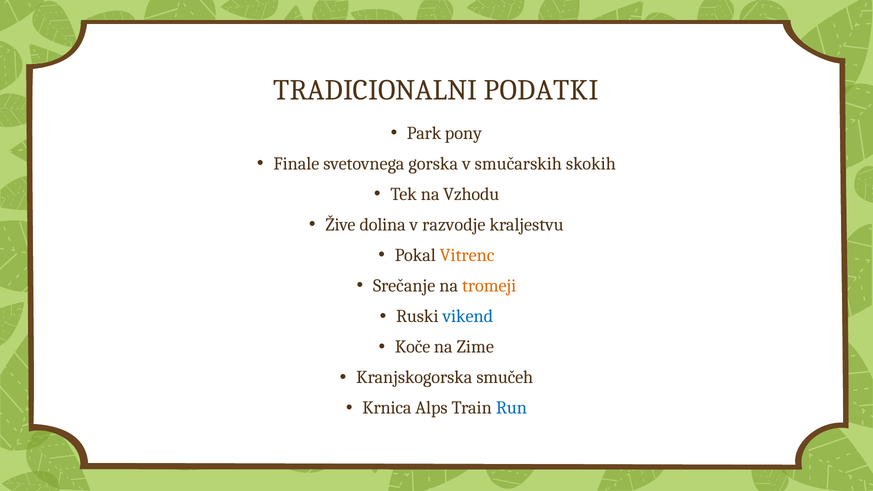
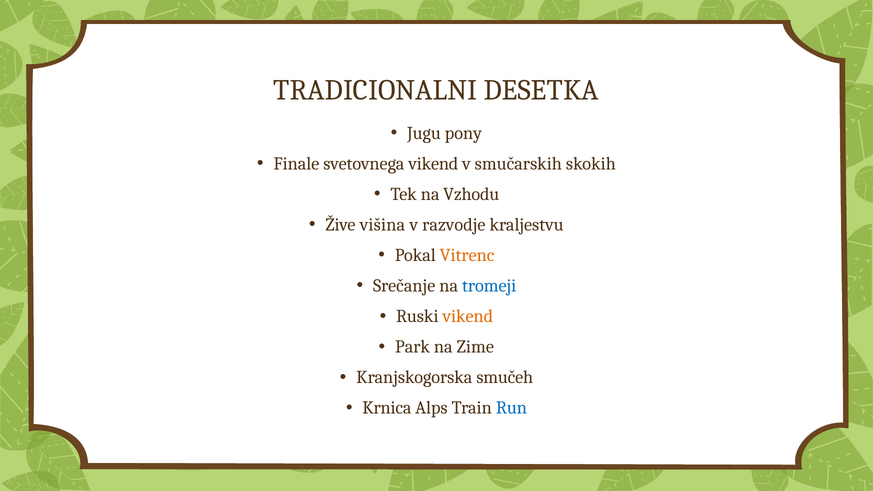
PODATKI: PODATKI -> DESETKA
Park: Park -> Jugu
svetovnega gorska: gorska -> vikend
dolina: dolina -> višina
tromeji colour: orange -> blue
vikend at (468, 316) colour: blue -> orange
Koče: Koče -> Park
